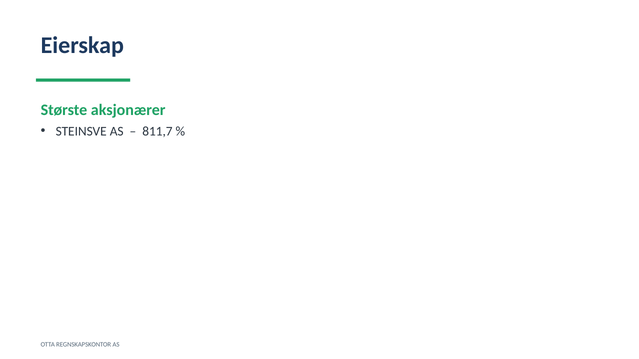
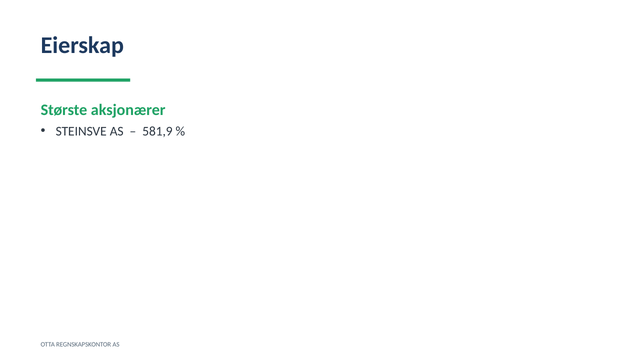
811,7: 811,7 -> 581,9
